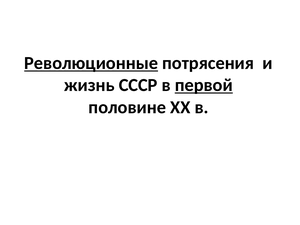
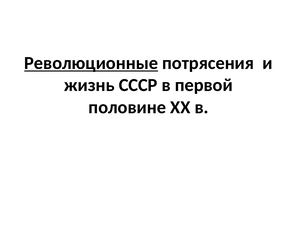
первой underline: present -> none
